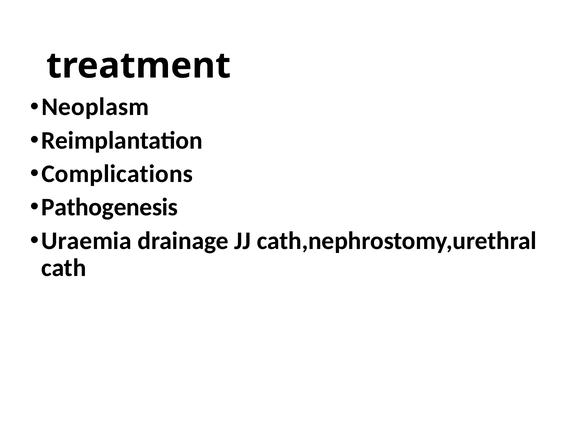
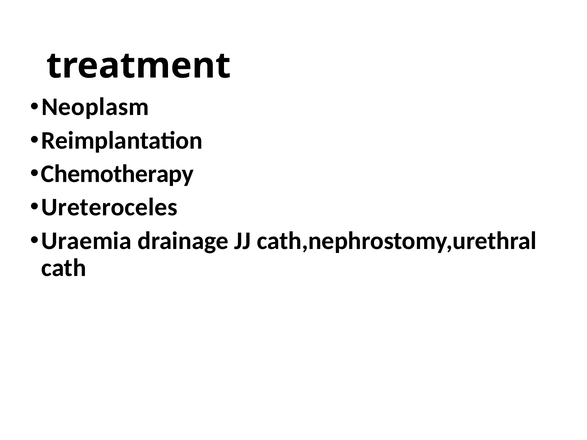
Complications: Complications -> Chemotherapy
Pathogenesis: Pathogenesis -> Ureteroceles
